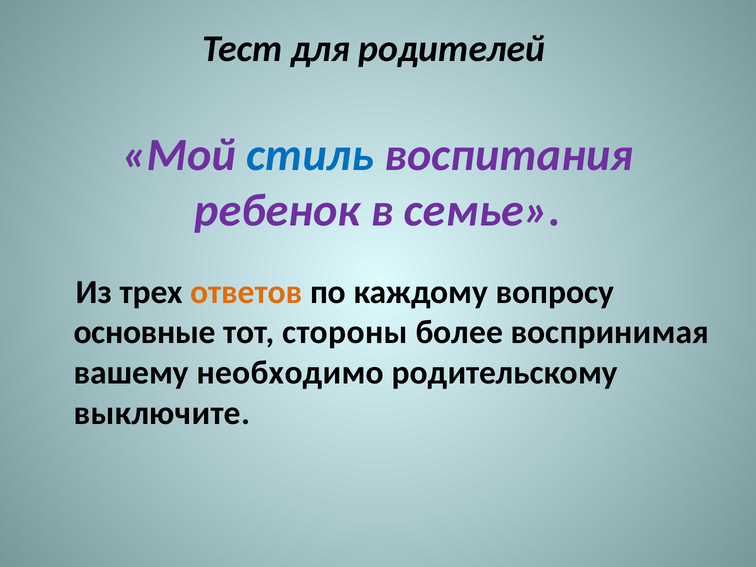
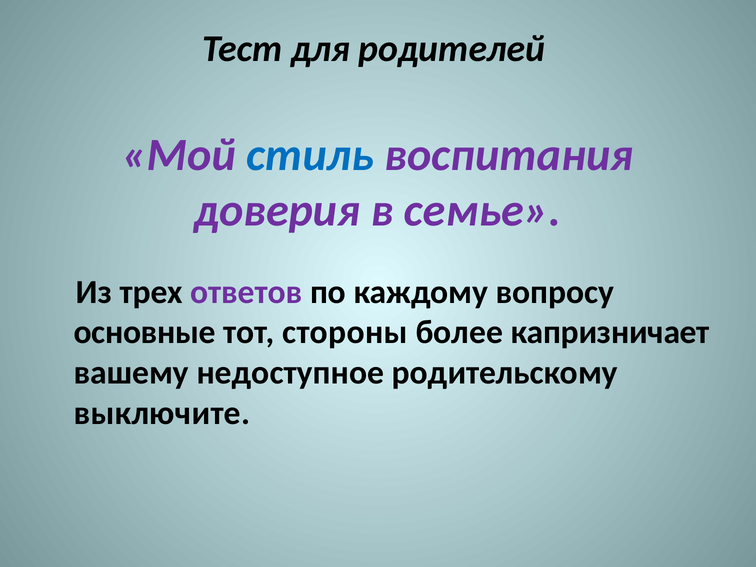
ребенок: ребенок -> доверия
ответов colour: orange -> purple
воспринимая: воспринимая -> капризничает
необходимо: необходимо -> недоступное
